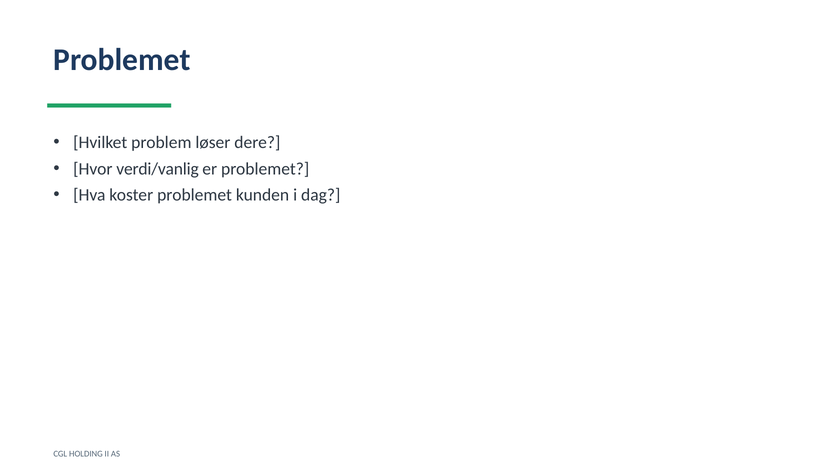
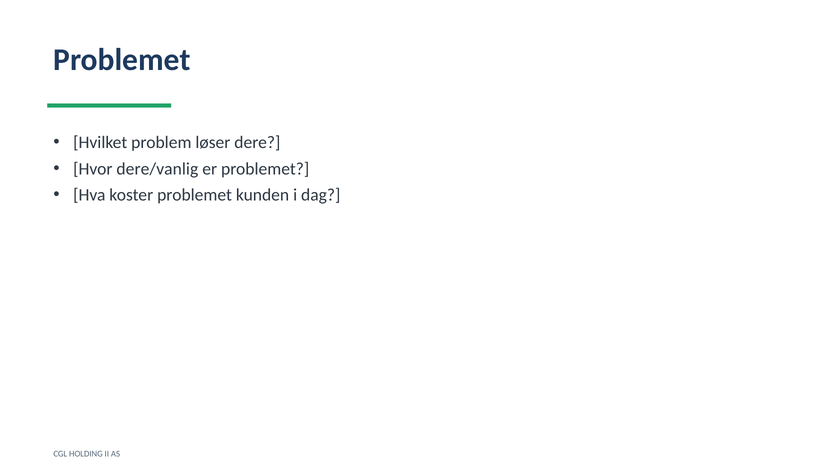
verdi/vanlig: verdi/vanlig -> dere/vanlig
